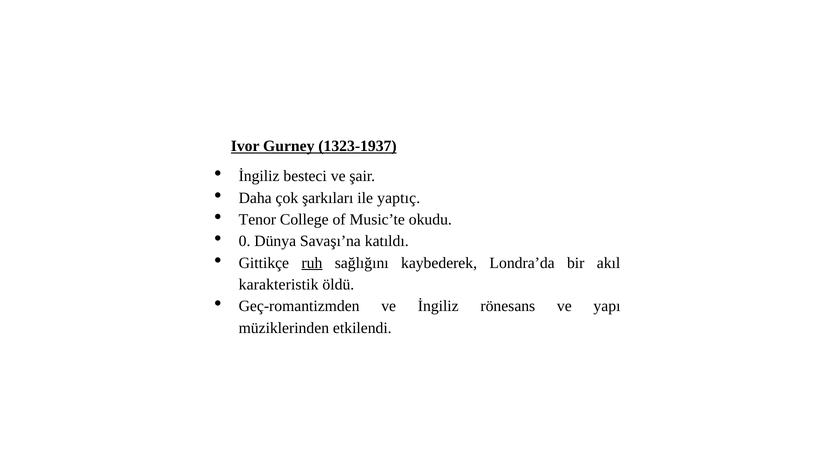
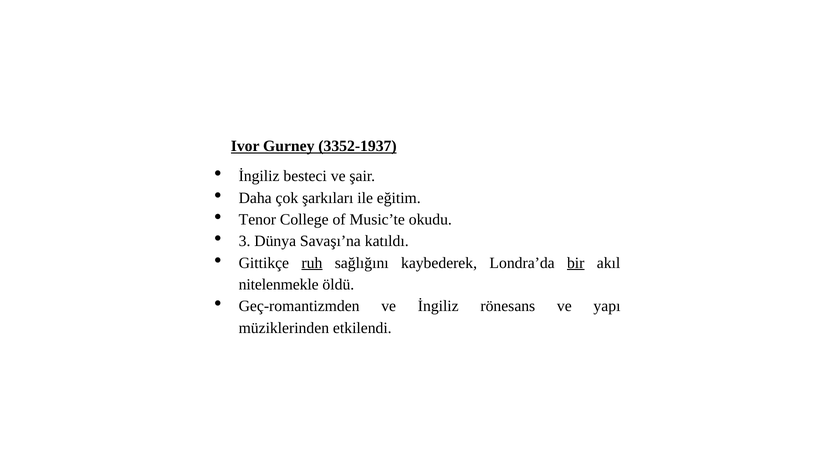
1323-1937: 1323-1937 -> 3352-1937
yaptıç: yaptıç -> eğitim
0: 0 -> 3
bir underline: none -> present
karakteristik: karakteristik -> nitelenmekle
